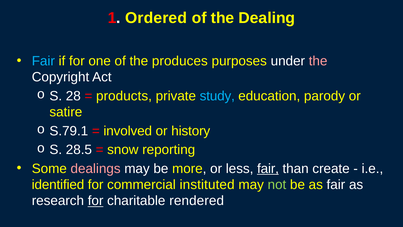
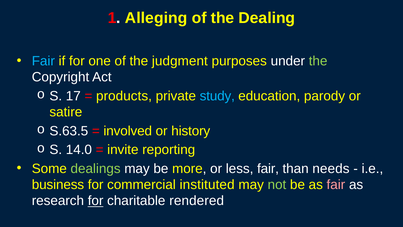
Ordered: Ordered -> Alleging
produces: produces -> judgment
the at (318, 61) colour: pink -> light green
28: 28 -> 17
S.79.1: S.79.1 -> S.63.5
28.5: 28.5 -> 14.0
snow: snow -> invite
dealings colour: pink -> light green
fair at (268, 168) underline: present -> none
create: create -> needs
identified: identified -> business
fair at (336, 184) colour: white -> pink
